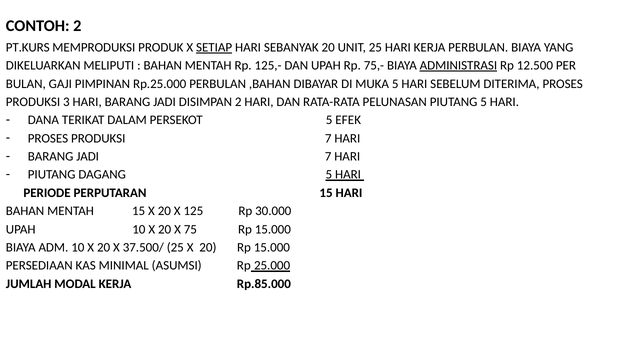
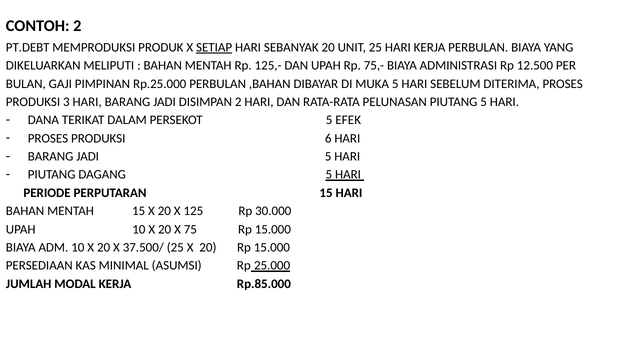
PT.KURS: PT.KURS -> PT.DEBT
ADMINISTRASI underline: present -> none
PRODUKSI 7: 7 -> 6
JADI 7: 7 -> 5
